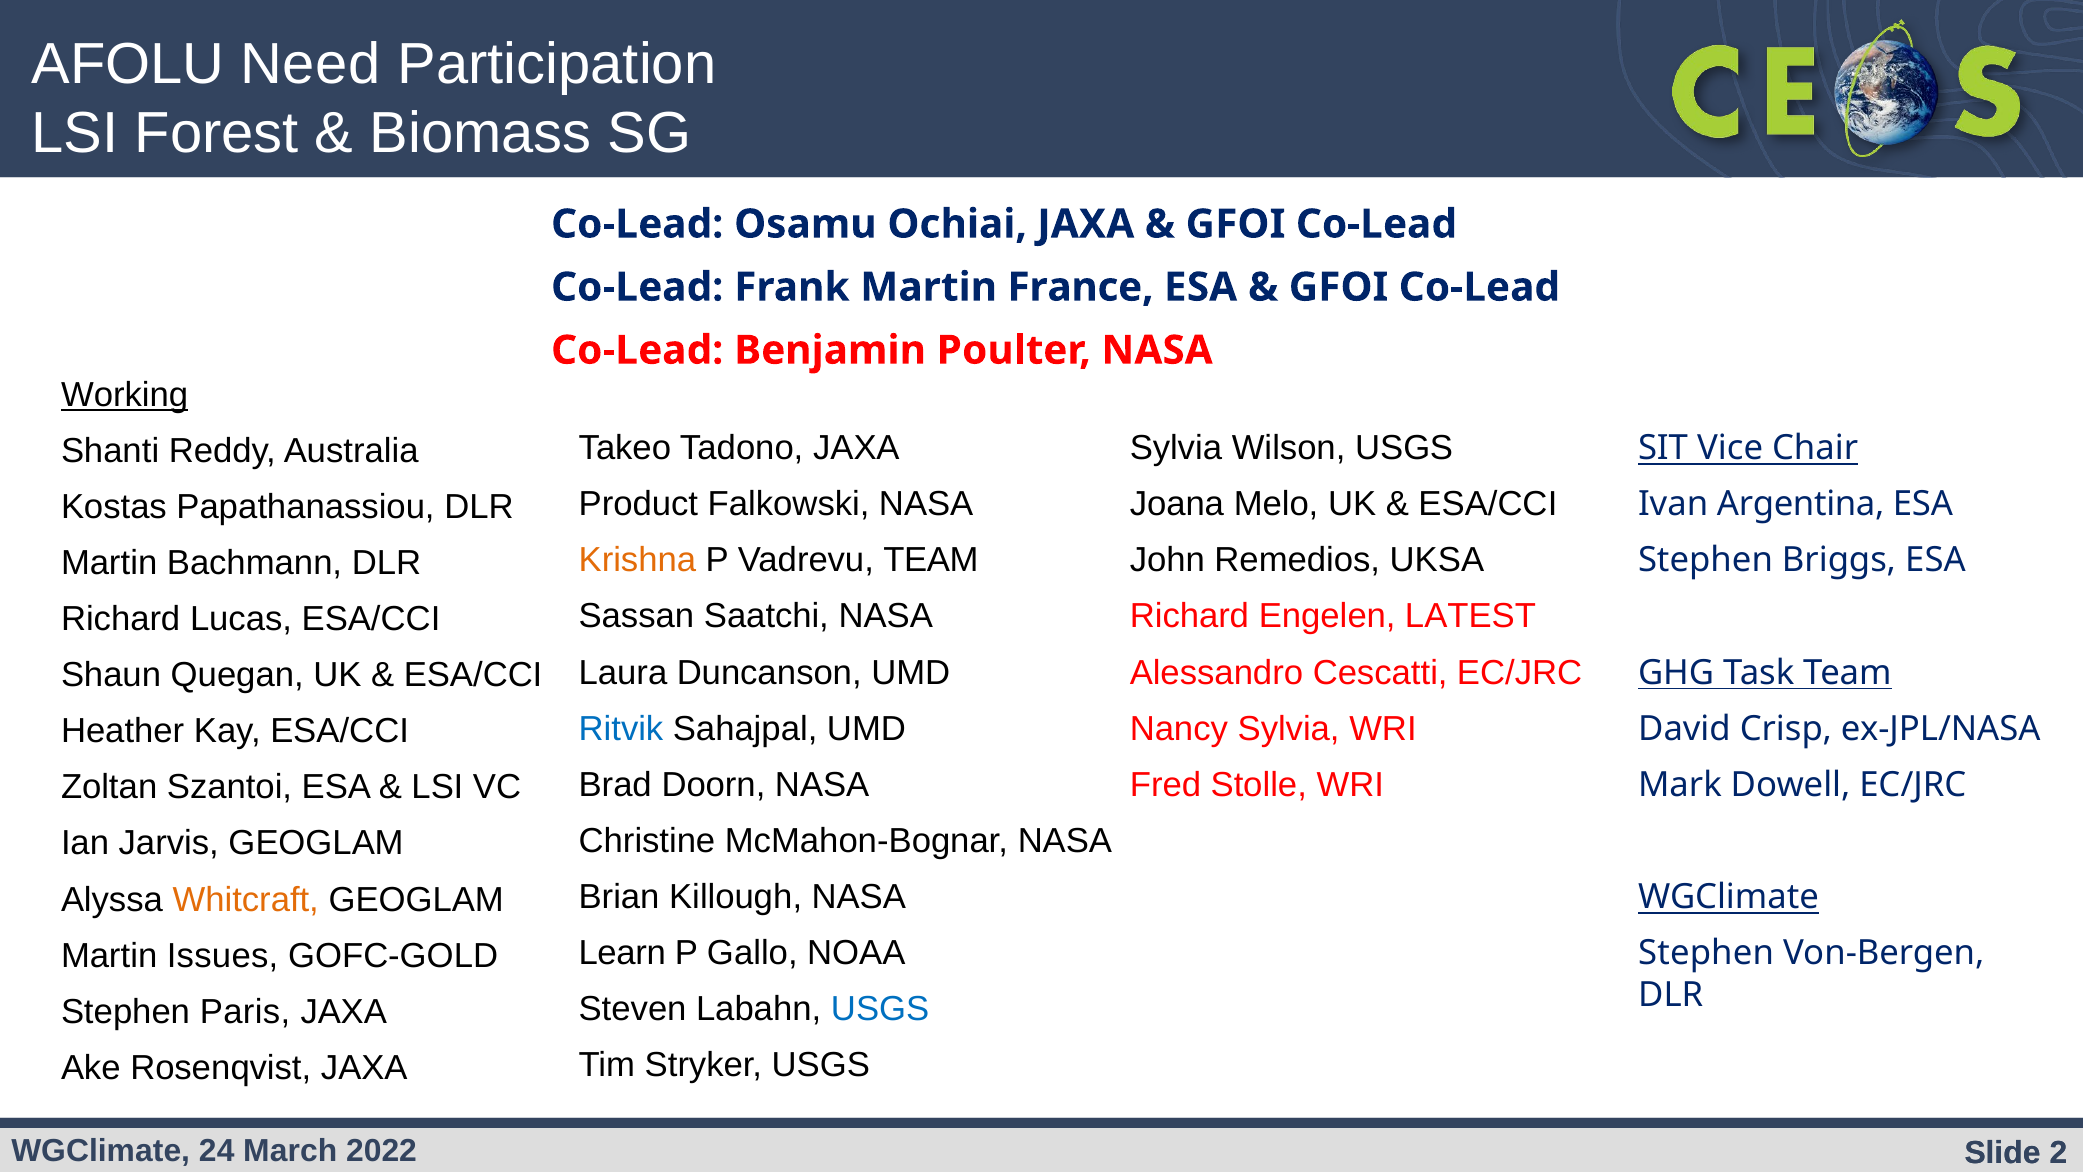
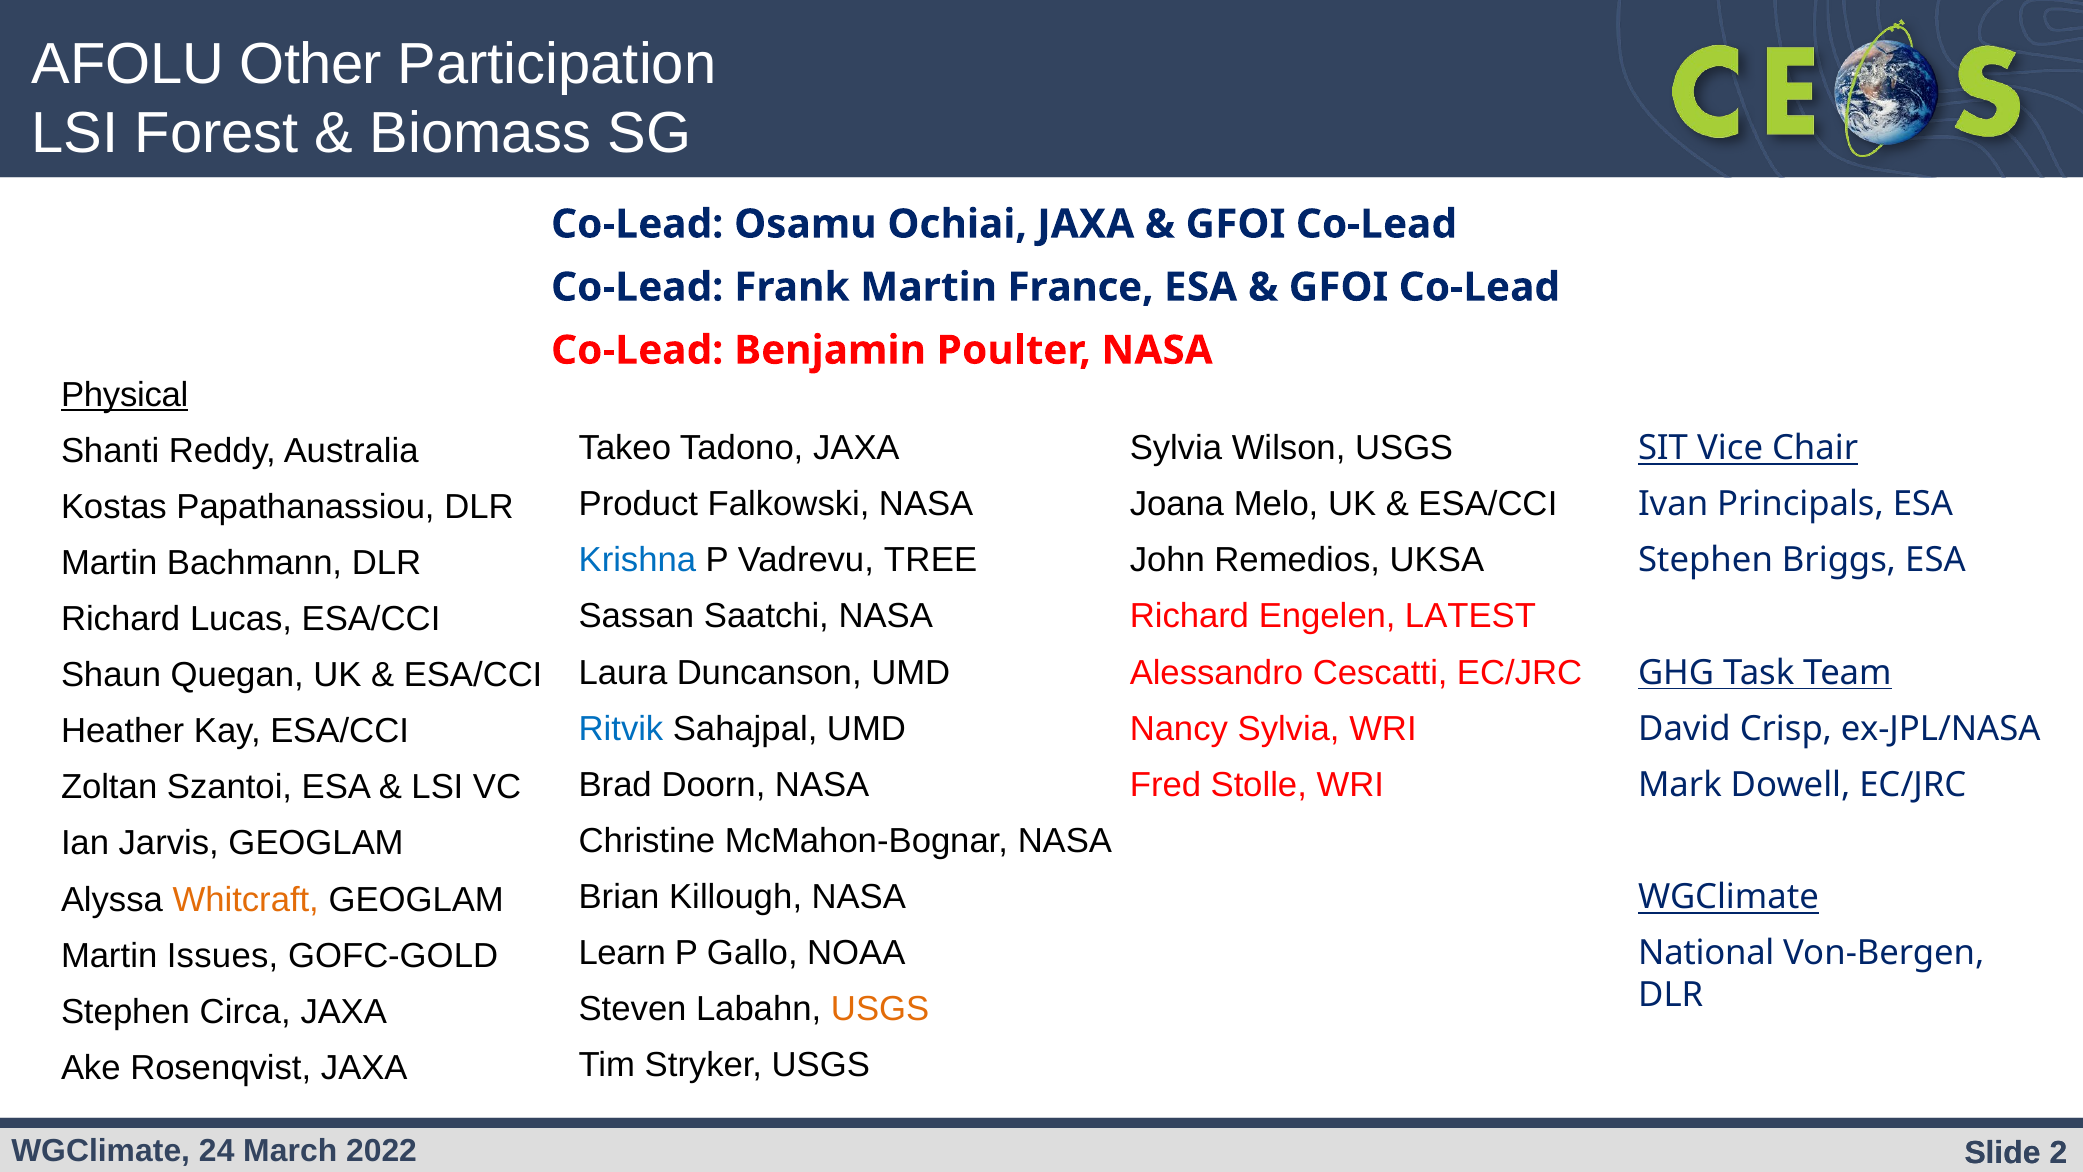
Need: Need -> Other
Working: Working -> Physical
Argentina: Argentina -> Principals
Krishna colour: orange -> blue
Vadrevu TEAM: TEAM -> TREE
Stephen at (1706, 953): Stephen -> National
USGS at (880, 1009) colour: blue -> orange
Paris: Paris -> Circa
